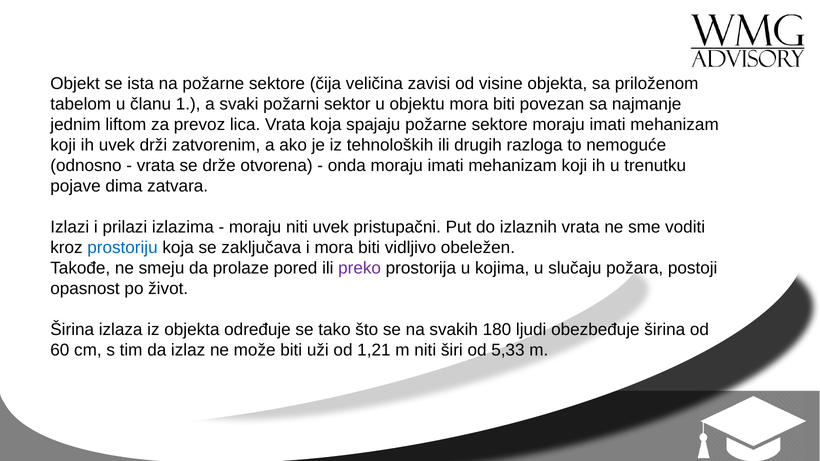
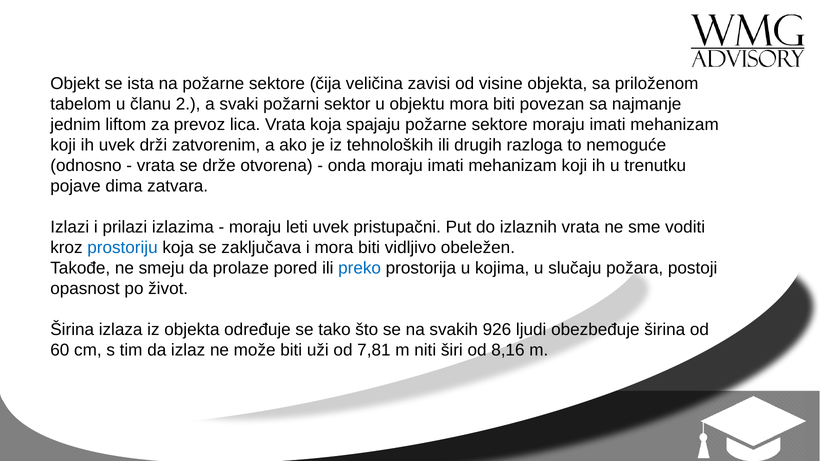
1: 1 -> 2
moraju niti: niti -> leti
preko colour: purple -> blue
180: 180 -> 926
1,21: 1,21 -> 7,81
5,33: 5,33 -> 8,16
